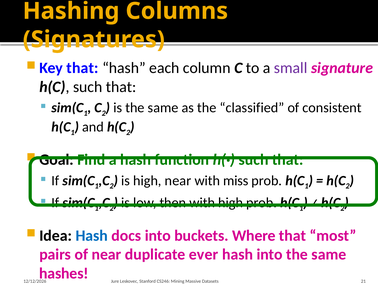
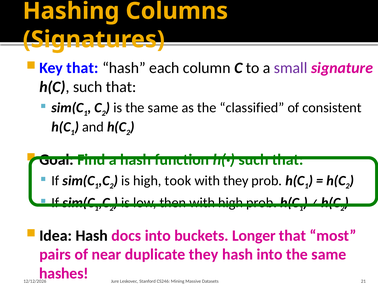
high near: near -> took
with miss: miss -> they
Hash at (92, 235) colour: blue -> black
Where: Where -> Longer
duplicate ever: ever -> they
